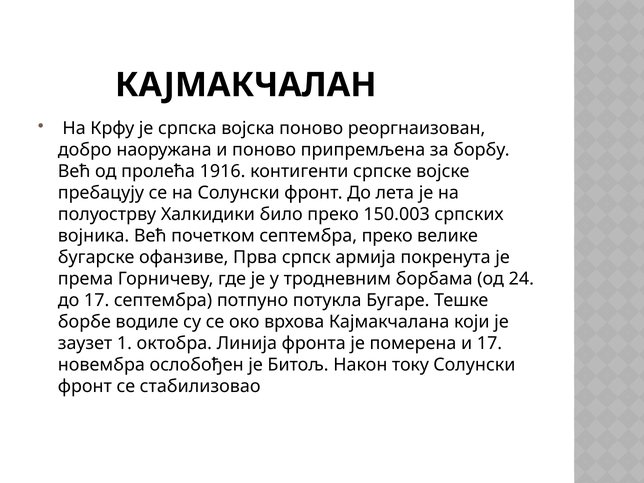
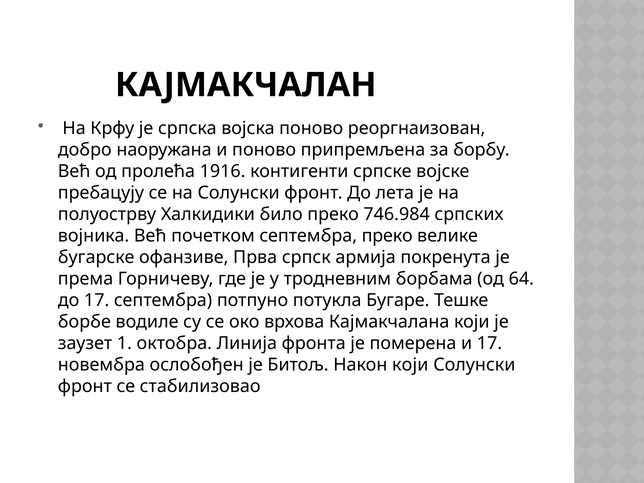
150.003: 150.003 -> 746.984
24: 24 -> 64
Након току: току -> који
